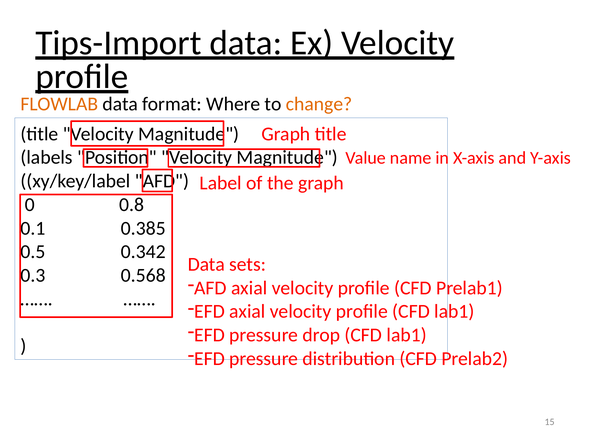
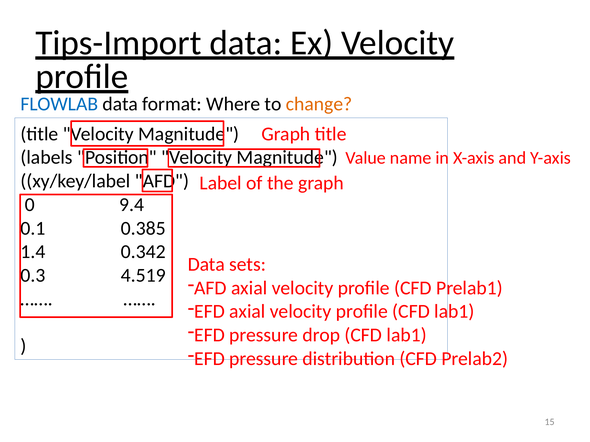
FLOWLAB colour: orange -> blue
0.8: 0.8 -> 9.4
0.5: 0.5 -> 1.4
0.568: 0.568 -> 4.519
